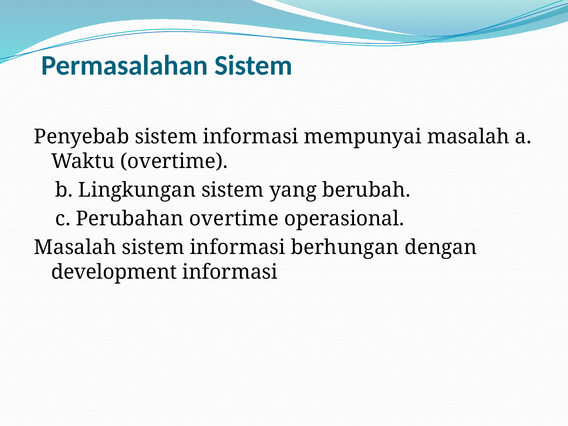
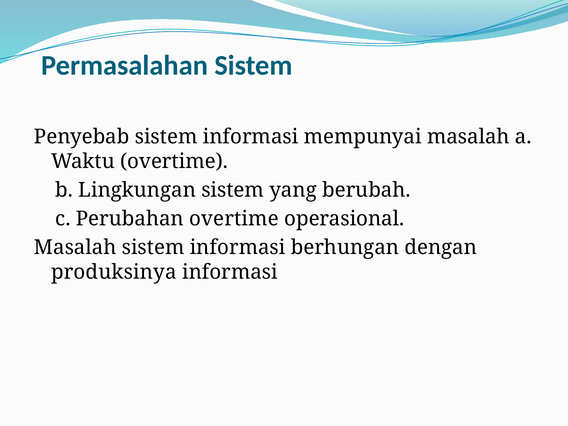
development: development -> produksinya
